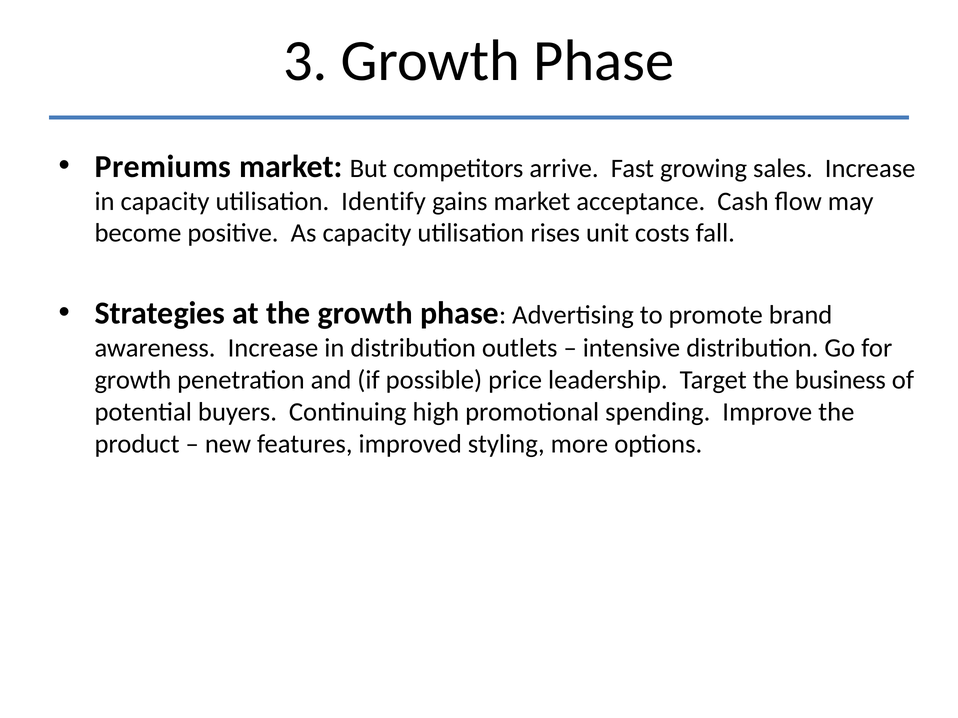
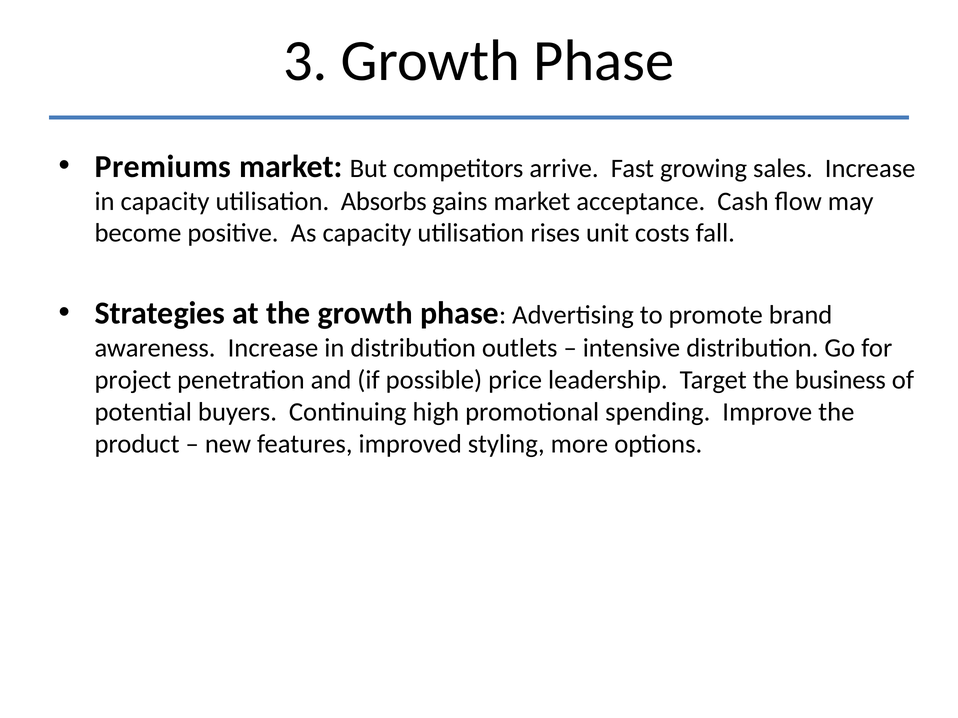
Identify: Identify -> Absorbs
growth at (133, 380): growth -> project
